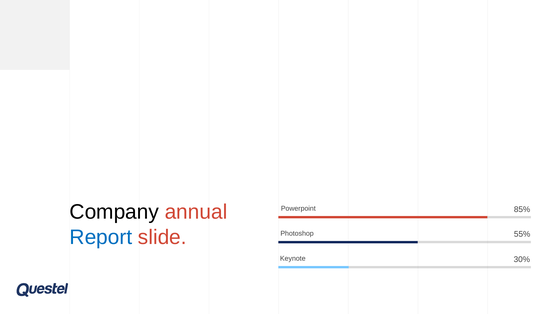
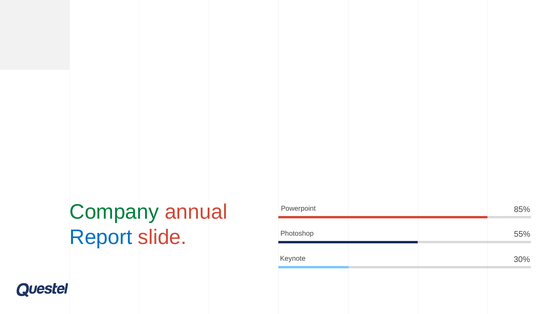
Company colour: black -> green
